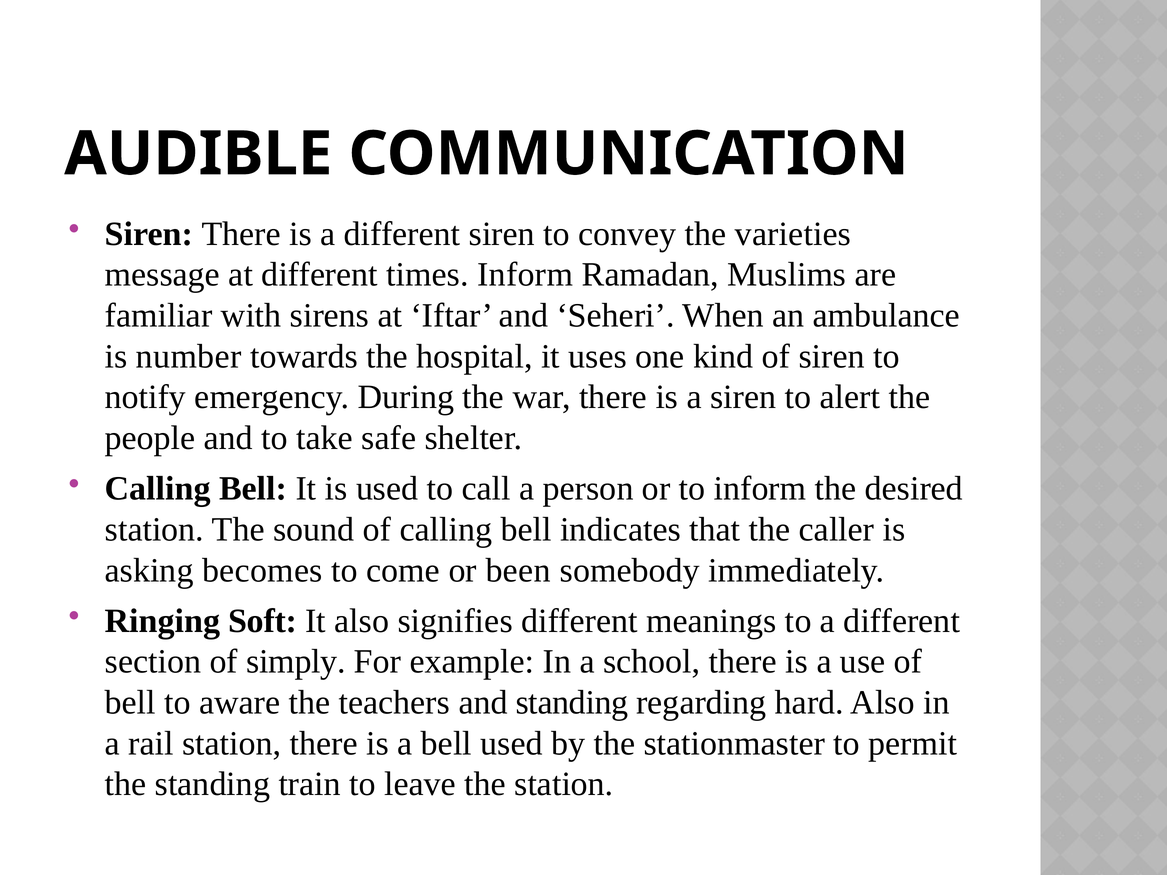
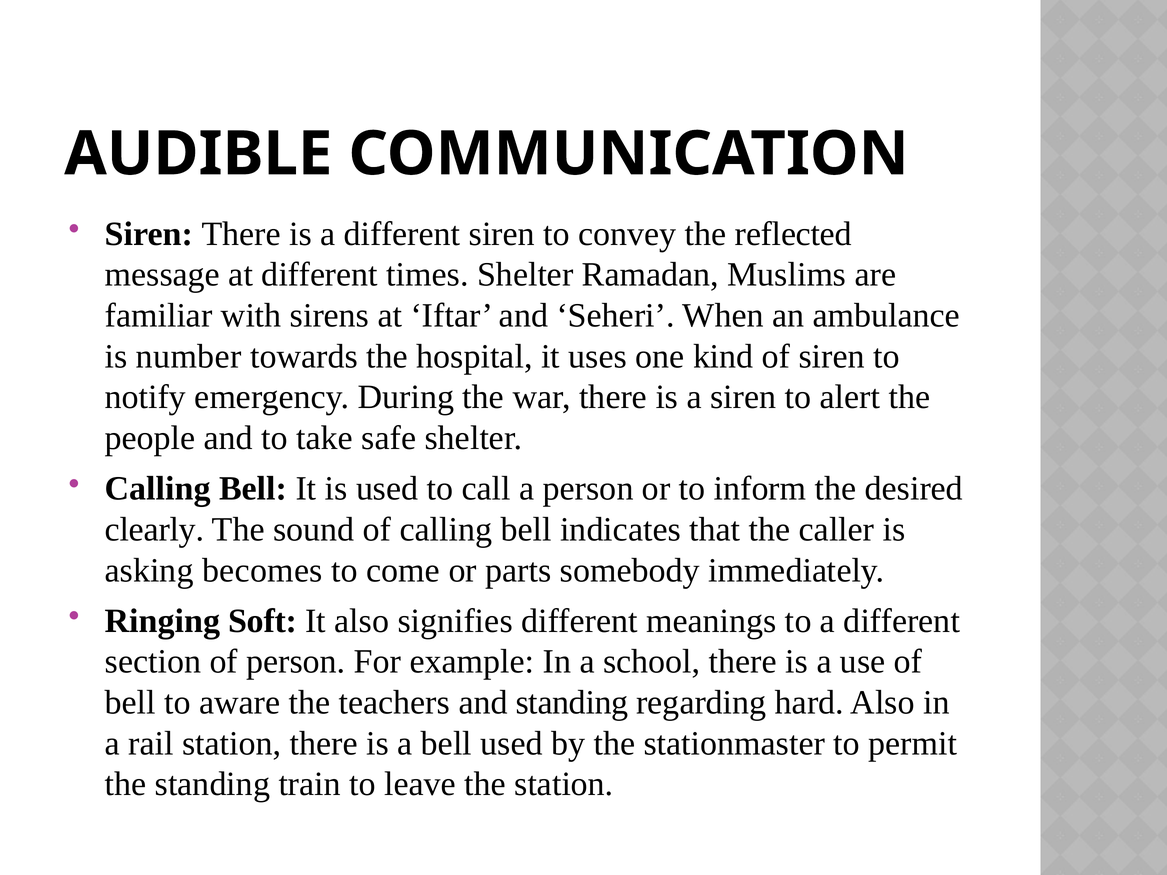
varieties: varieties -> reflected
times Inform: Inform -> Shelter
station at (154, 530): station -> clearly
been: been -> parts
of simply: simply -> person
